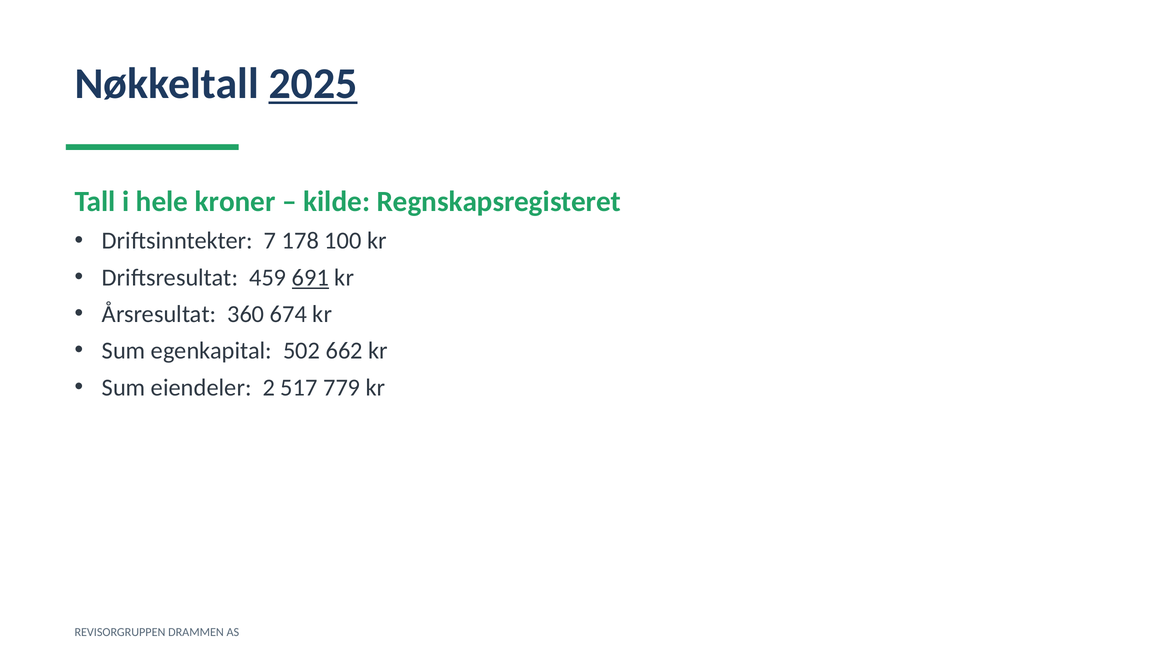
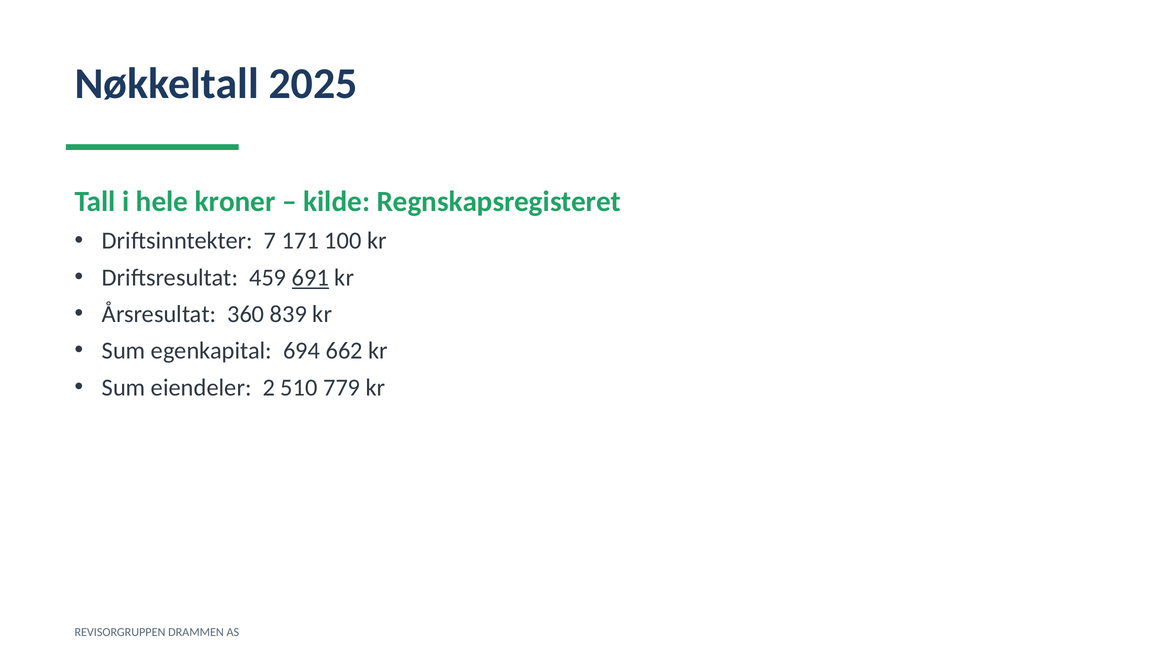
2025 underline: present -> none
178: 178 -> 171
674: 674 -> 839
502: 502 -> 694
517: 517 -> 510
